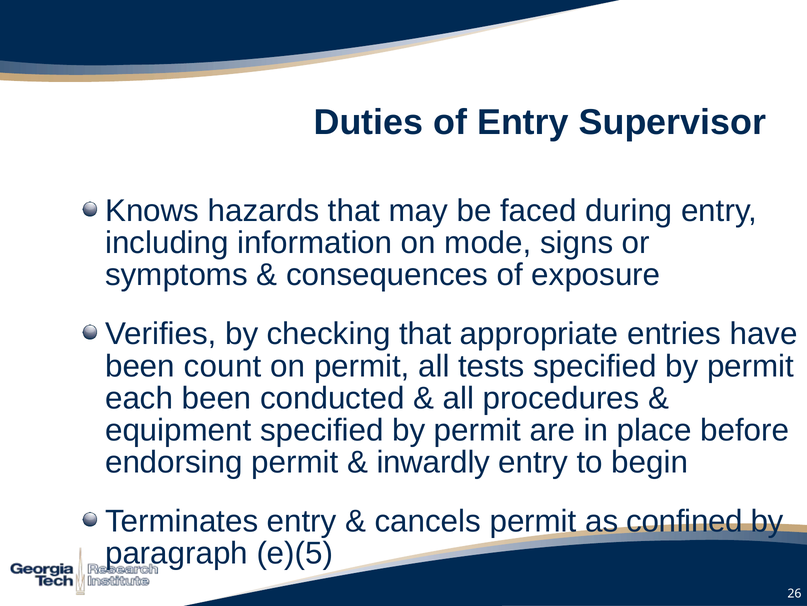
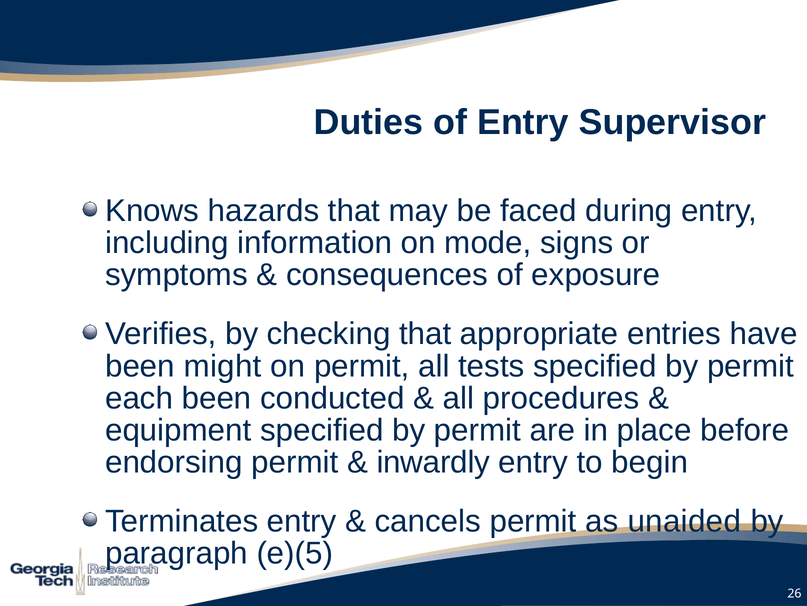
count: count -> might
confined: confined -> unaided
